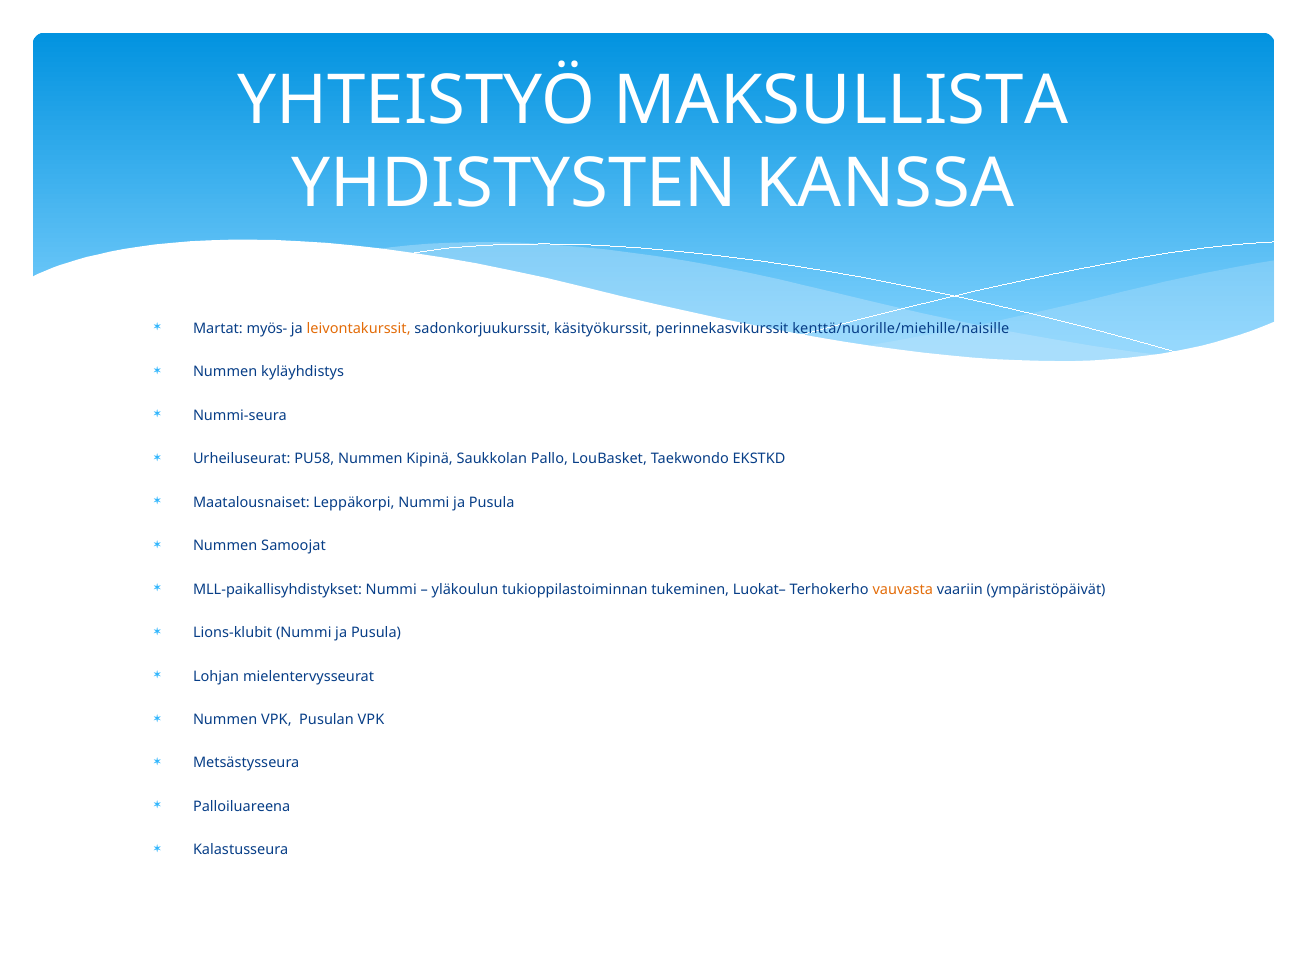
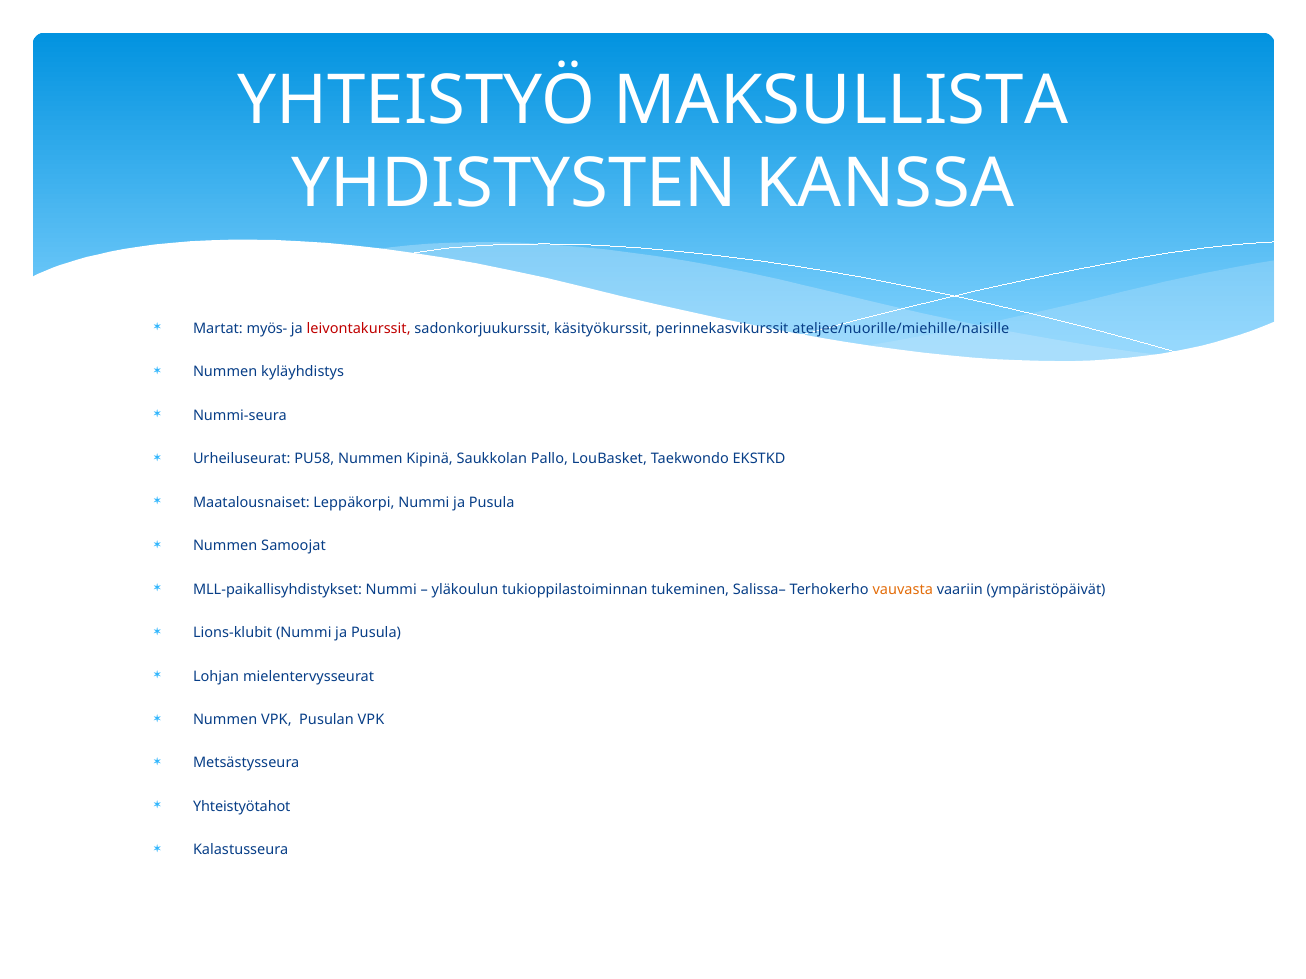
leivontakurssit colour: orange -> red
kenttä/nuorille/miehille/naisille: kenttä/nuorille/miehille/naisille -> ateljee/nuorille/miehille/naisille
Luokat–: Luokat– -> Salissa–
Palloiluareena: Palloiluareena -> Yhteistyötahot
